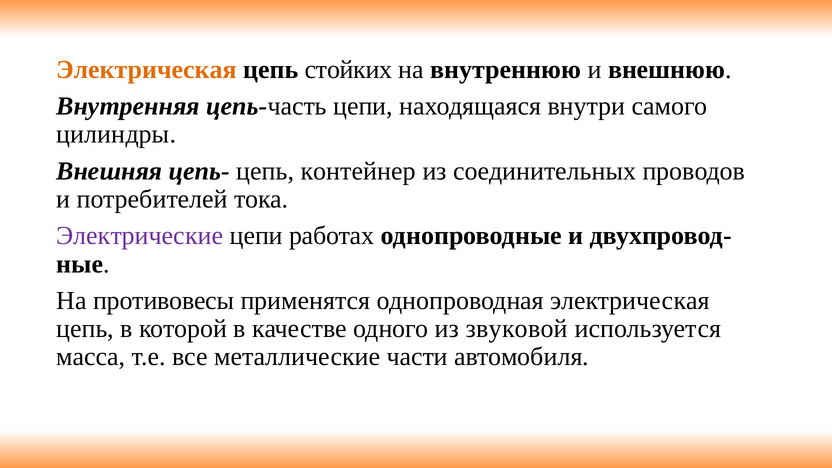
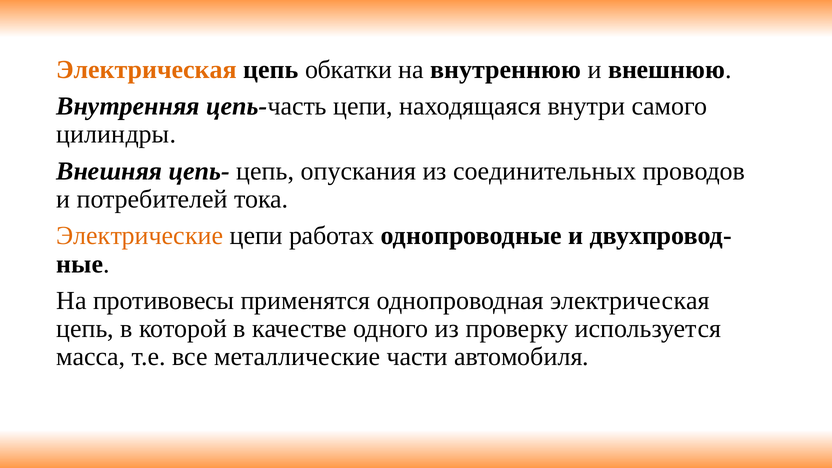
стойких: стойких -> обкатки
контейнер: контейнер -> опускания
Электрические colour: purple -> orange
звуковой: звуковой -> проверку
